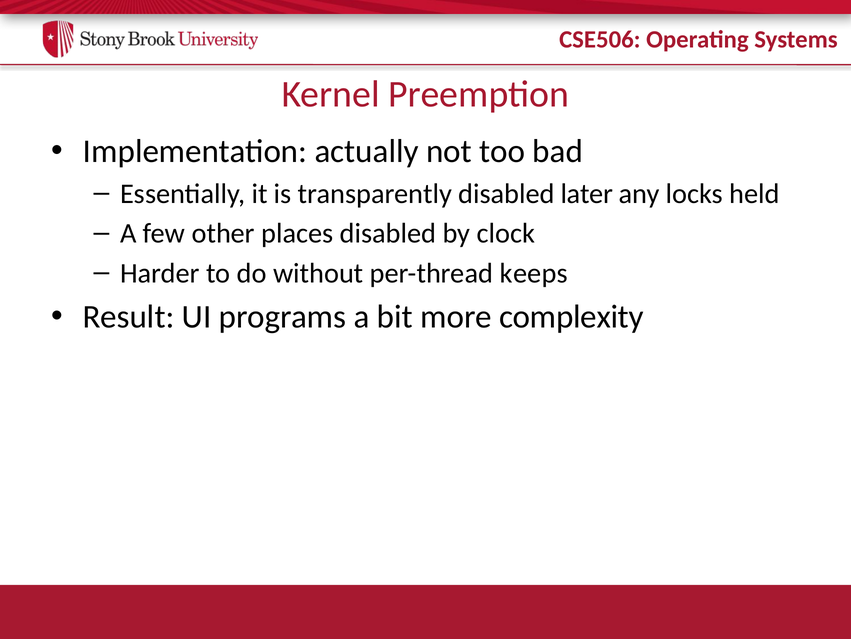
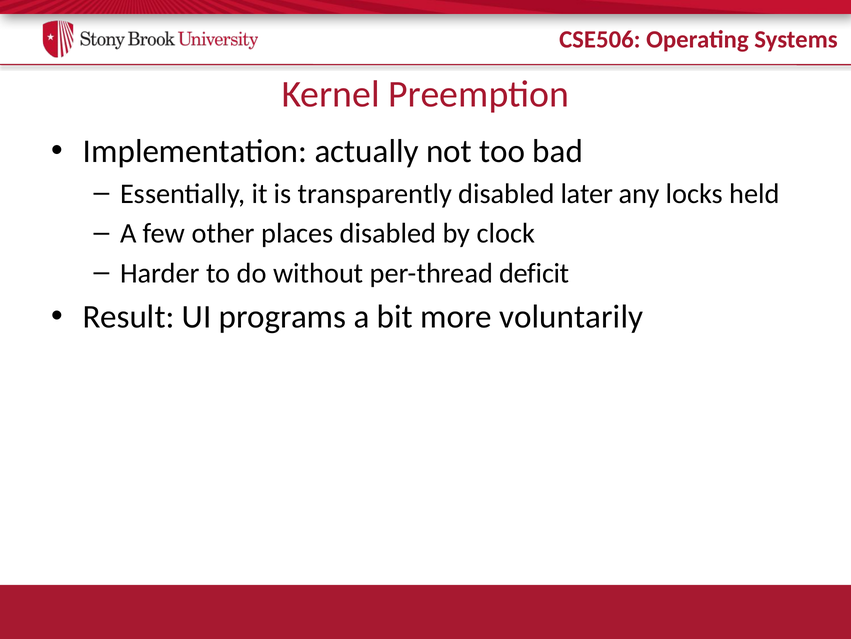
keeps: keeps -> deficit
complexity: complexity -> voluntarily
